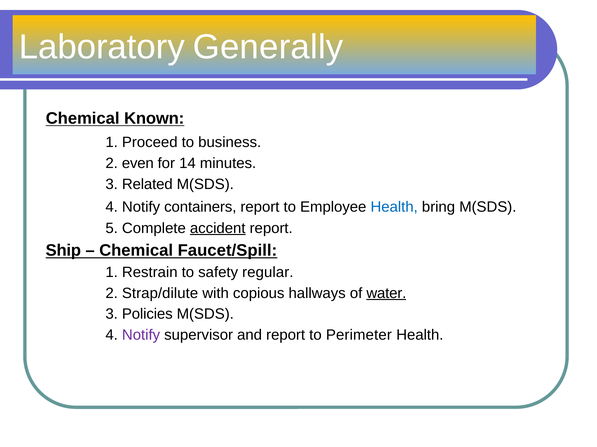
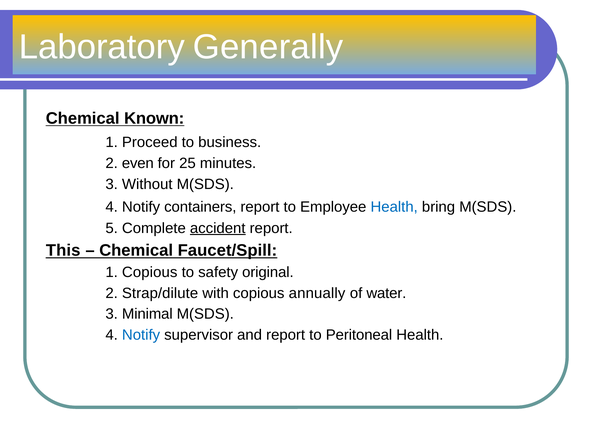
14: 14 -> 25
Related: Related -> Without
Ship: Ship -> This
1 Restrain: Restrain -> Copious
regular: regular -> original
hallways: hallways -> annually
water underline: present -> none
Policies: Policies -> Minimal
Notify at (141, 335) colour: purple -> blue
Perimeter: Perimeter -> Peritoneal
